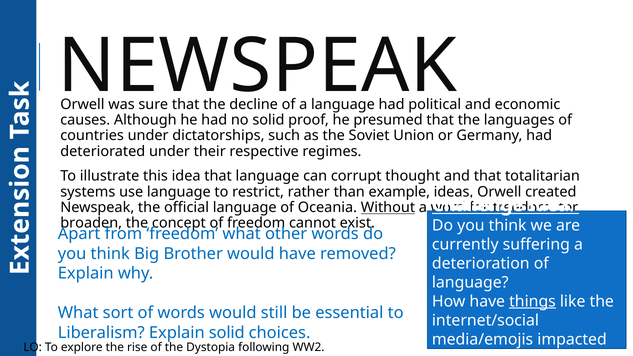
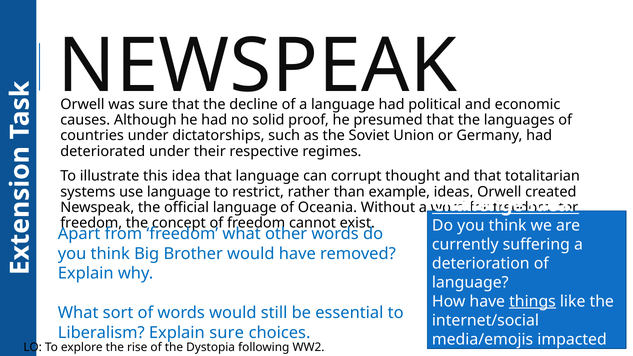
Without underline: present -> none
broaden at (91, 223): broaden -> freedom
Explain solid: solid -> sure
